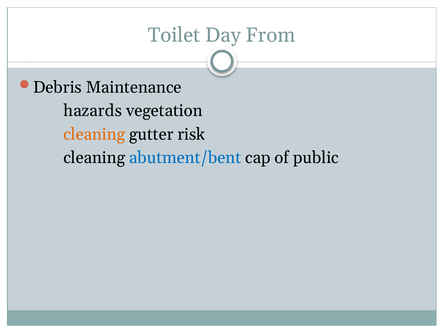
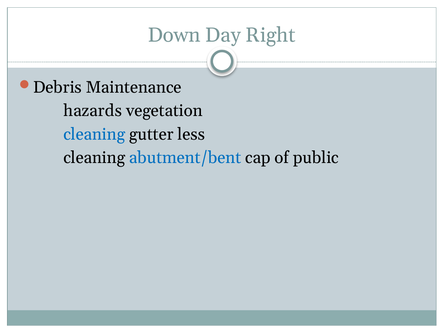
Toilet: Toilet -> Down
From: From -> Right
cleaning at (94, 134) colour: orange -> blue
risk: risk -> less
